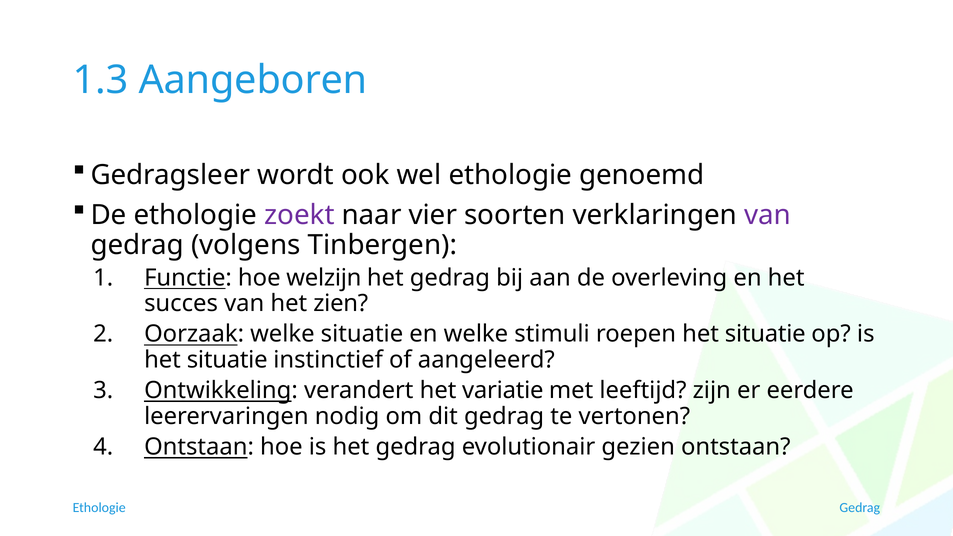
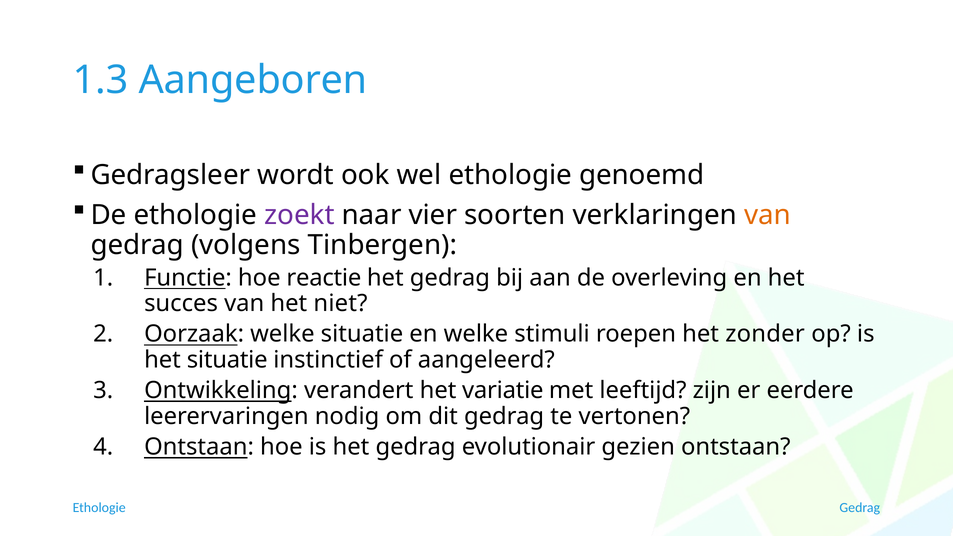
van at (768, 215) colour: purple -> orange
welzijn: welzijn -> reactie
zien: zien -> niet
roepen het situatie: situatie -> zonder
